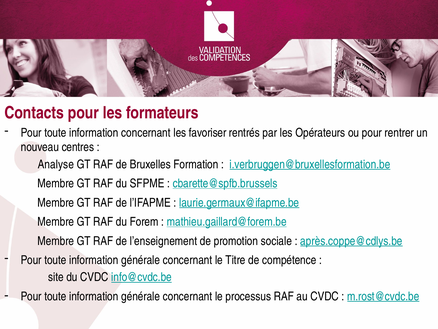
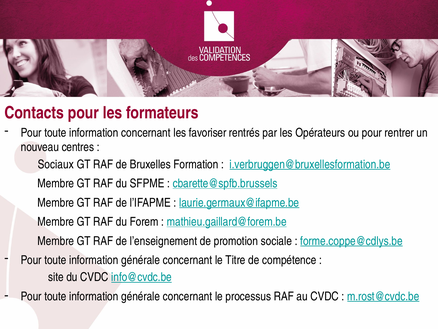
Analyse: Analyse -> Sociaux
après.coppe@cdlys.be: après.coppe@cdlys.be -> forme.coppe@cdlys.be
